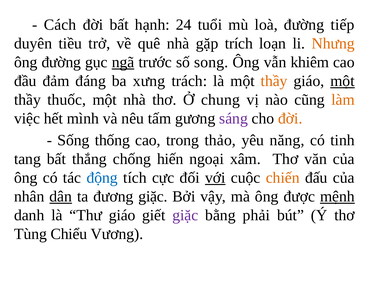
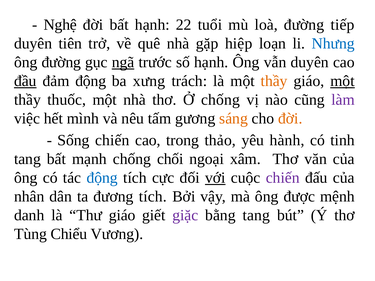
Cách: Cách -> Nghệ
24: 24 -> 22
tiều: tiều -> tiên
trích: trích -> hiệp
Nhưng colour: orange -> blue
số song: song -> hạnh
vẫn khiêm: khiêm -> duyên
đầu underline: none -> present
đảm đáng: đáng -> động
Ở chung: chung -> chống
làm colour: orange -> purple
sáng colour: purple -> orange
Sống thống: thống -> chiến
năng: năng -> hành
thắng: thắng -> mạnh
hiến: hiến -> chối
chiến at (283, 178) colour: orange -> purple
dân underline: present -> none
đương giặc: giặc -> tích
mệnh underline: present -> none
bằng phải: phải -> tang
